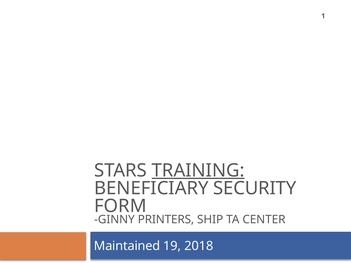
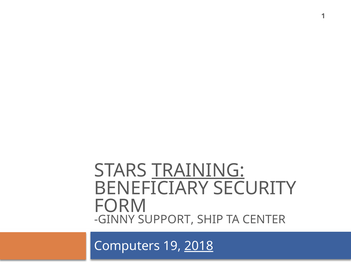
PRINTERS: PRINTERS -> SUPPORT
Maintained: Maintained -> Computers
2018 underline: none -> present
